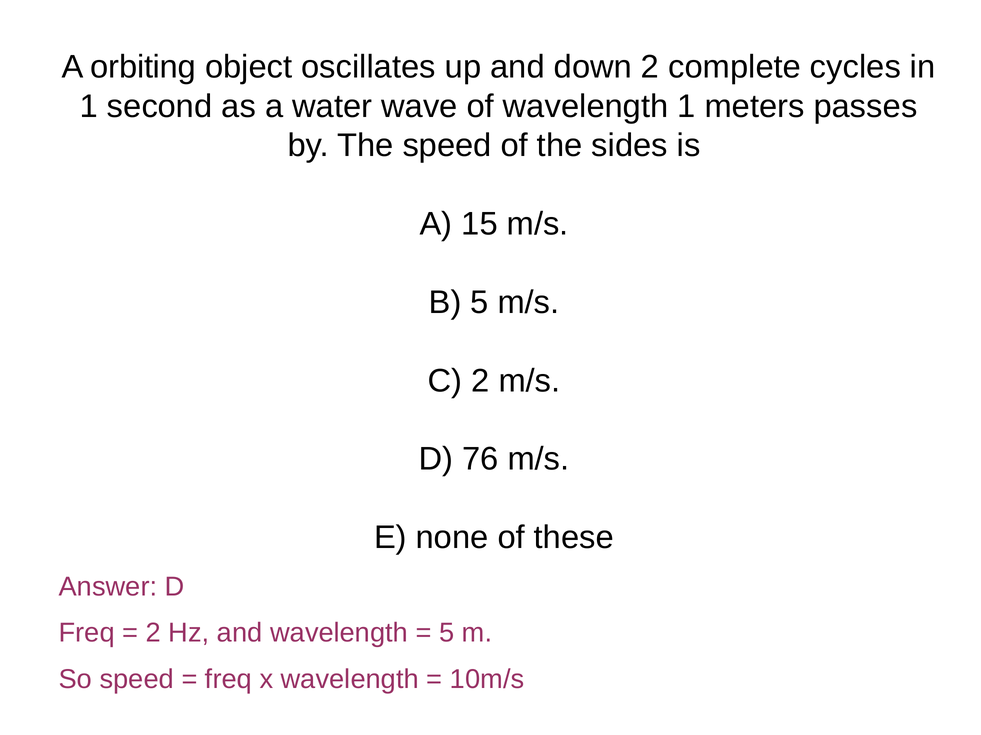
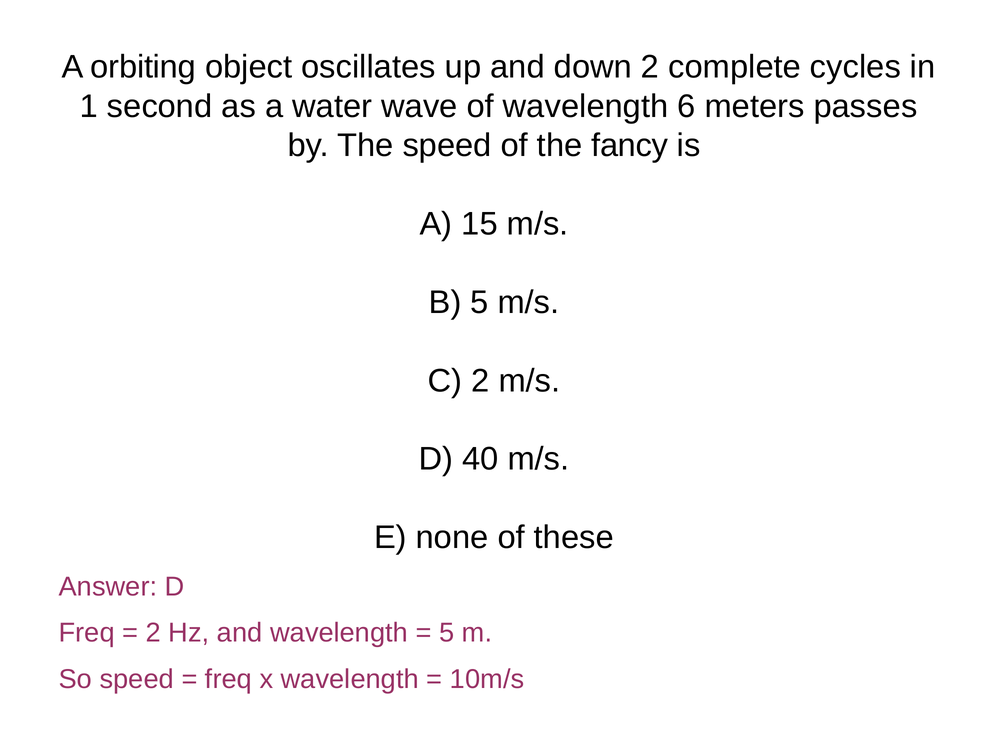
wavelength 1: 1 -> 6
sides: sides -> fancy
76: 76 -> 40
